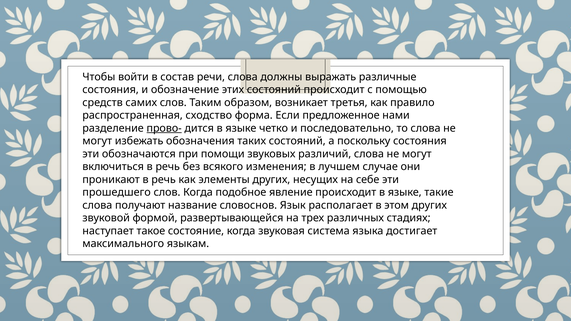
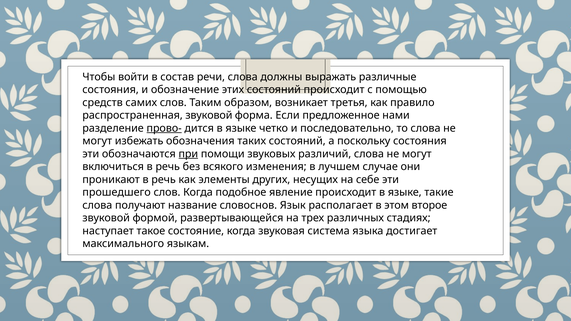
распространенная сходство: сходство -> звуковой
при underline: none -> present
этом других: других -> второе
